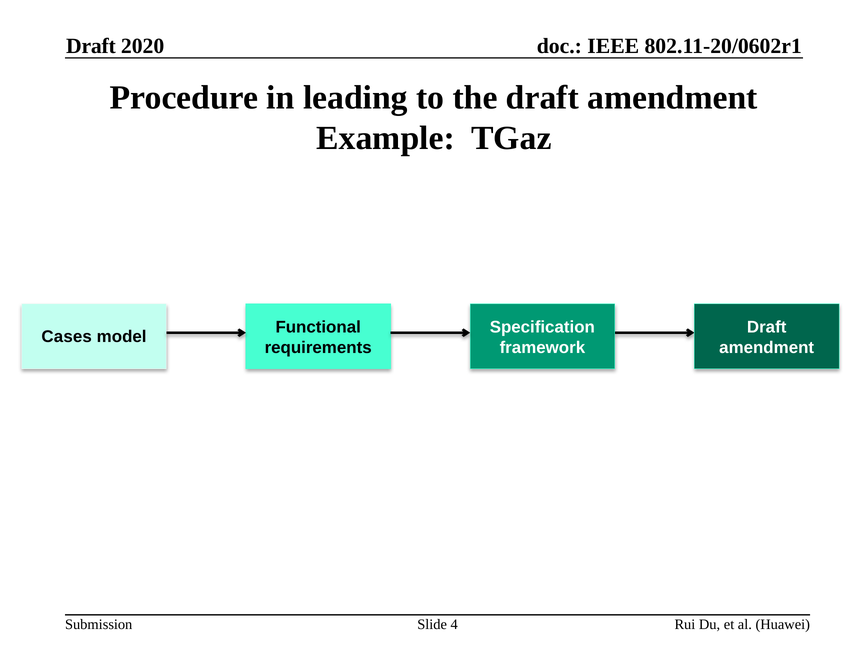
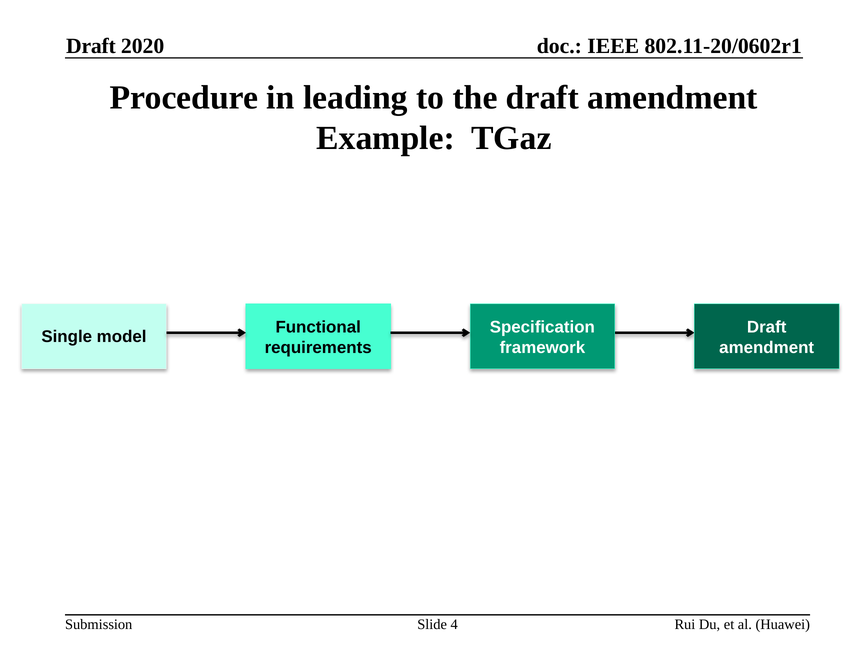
Cases: Cases -> Single
